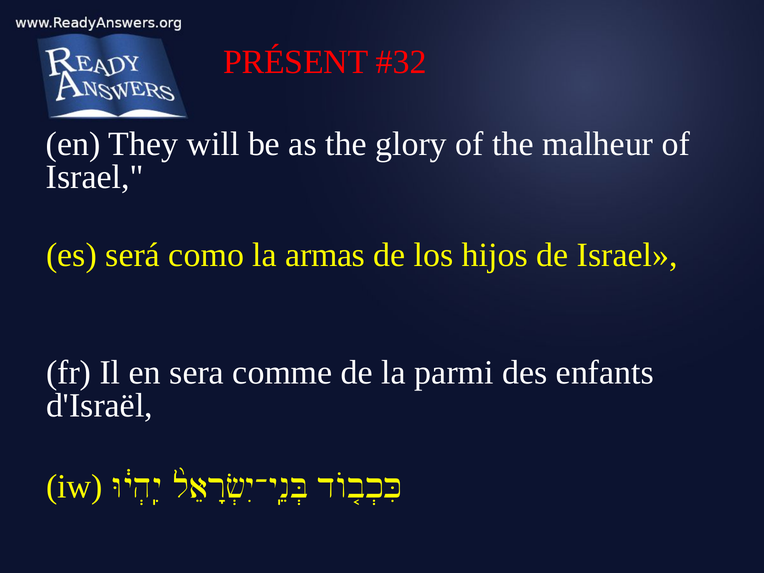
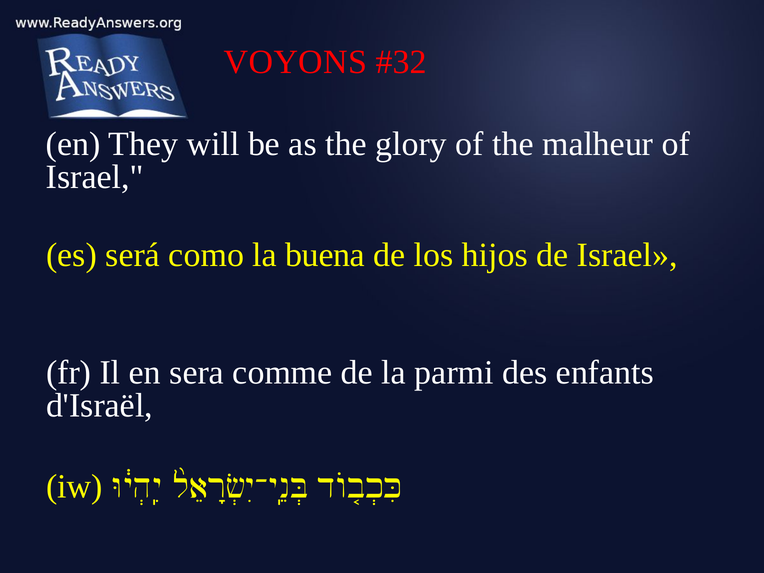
PRÉSENT: PRÉSENT -> VOYONS
armas: armas -> buena
